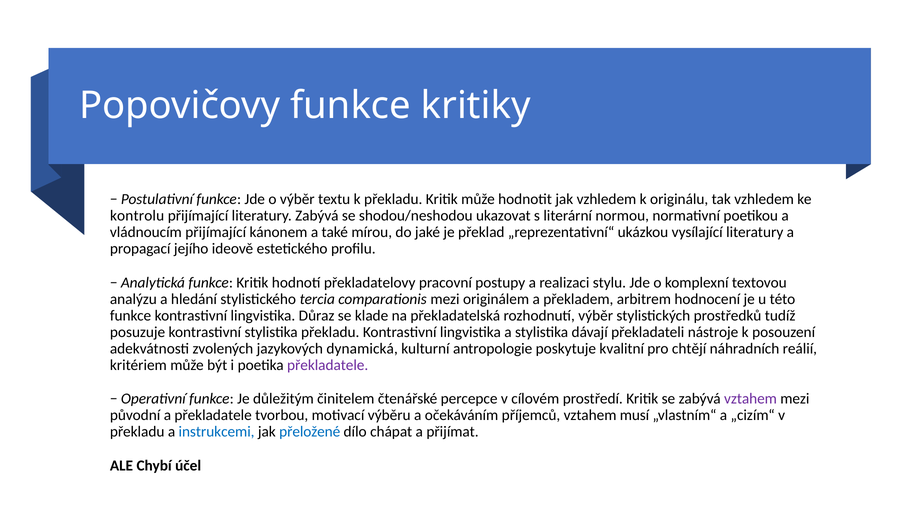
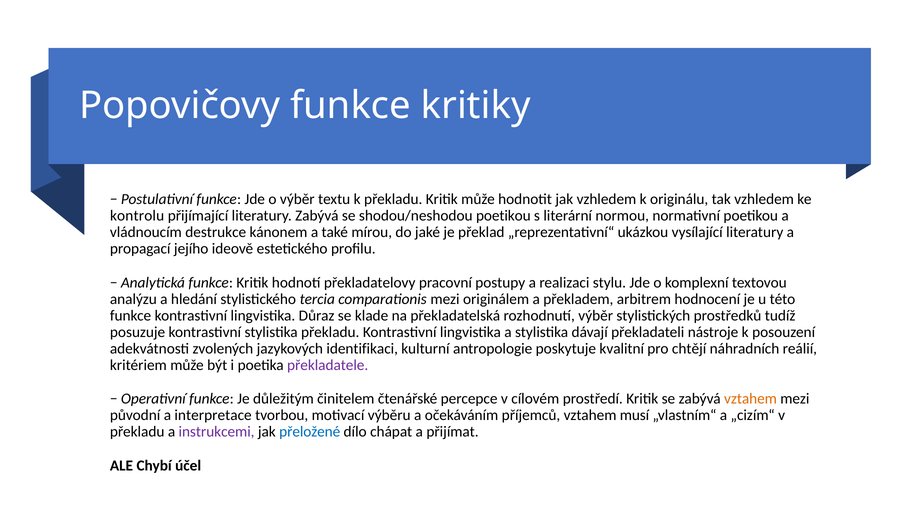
shodou/neshodou ukazovat: ukazovat -> poetikou
vládnoucím přijímající: přijímající -> destrukce
dynamická: dynamická -> identifikaci
vztahem at (751, 399) colour: purple -> orange
a překladatele: překladatele -> interpretace
instrukcemi colour: blue -> purple
